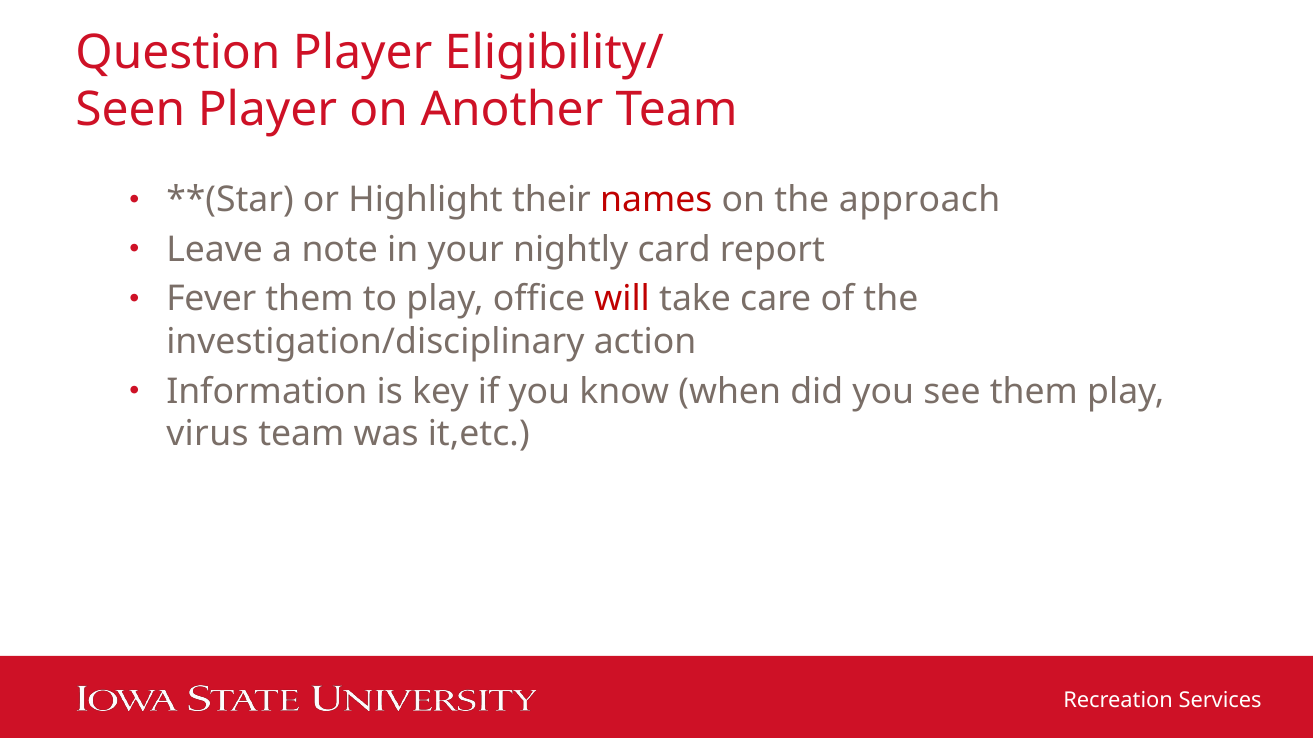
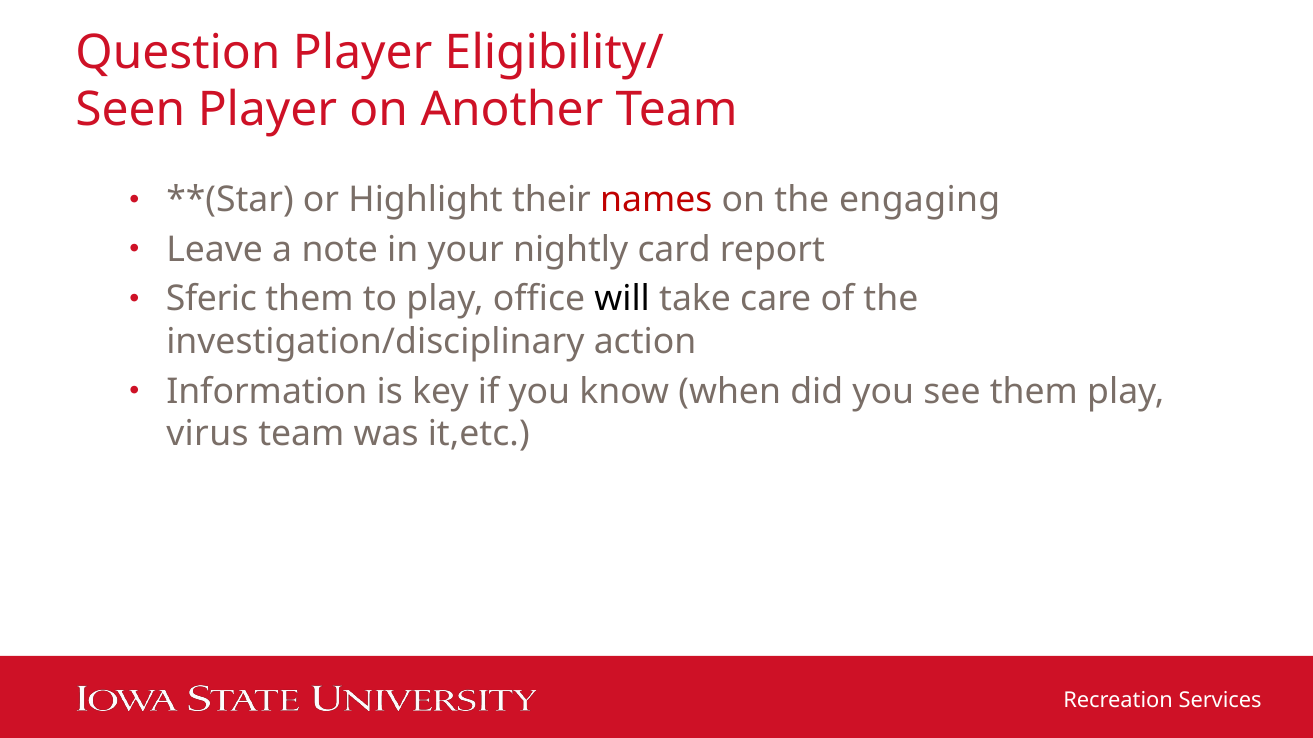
approach: approach -> engaging
Fever: Fever -> Sferic
will colour: red -> black
